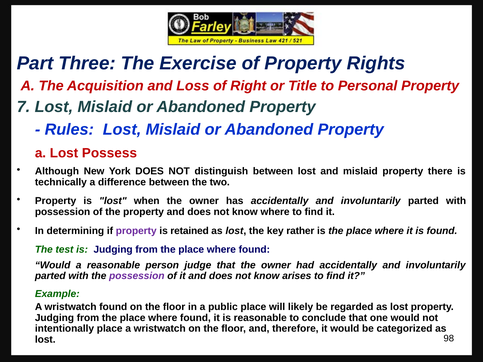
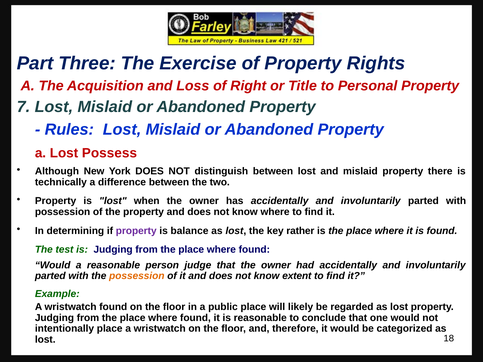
retained: retained -> balance
possession at (137, 276) colour: purple -> orange
arises: arises -> extent
98: 98 -> 18
